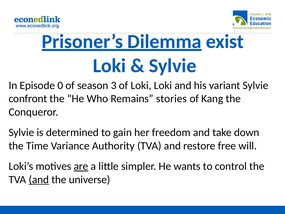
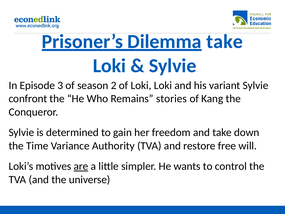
exist at (225, 41): exist -> take
0: 0 -> 3
3: 3 -> 2
and at (39, 179) underline: present -> none
